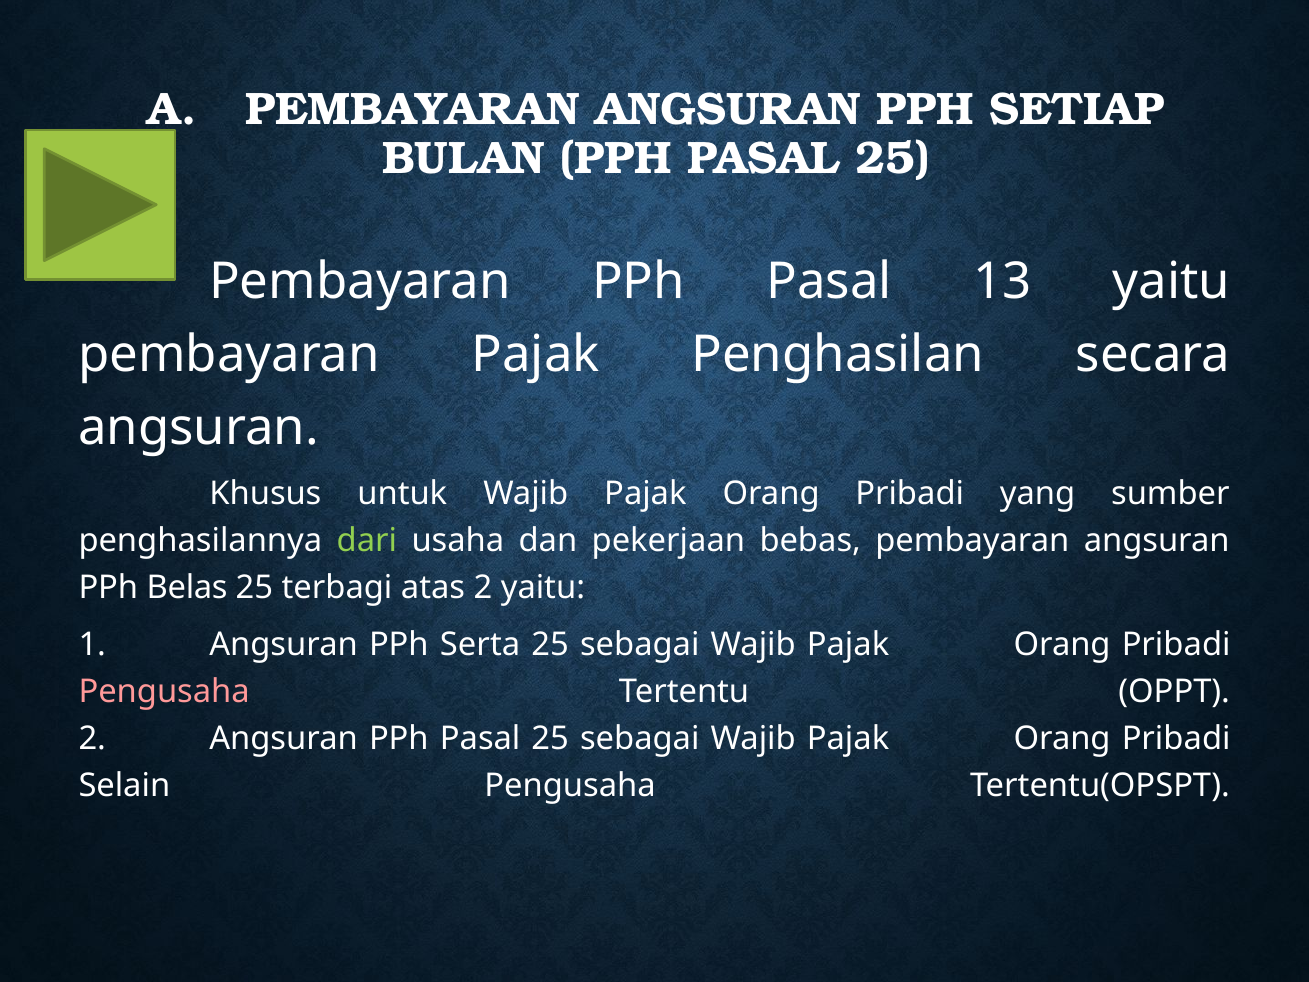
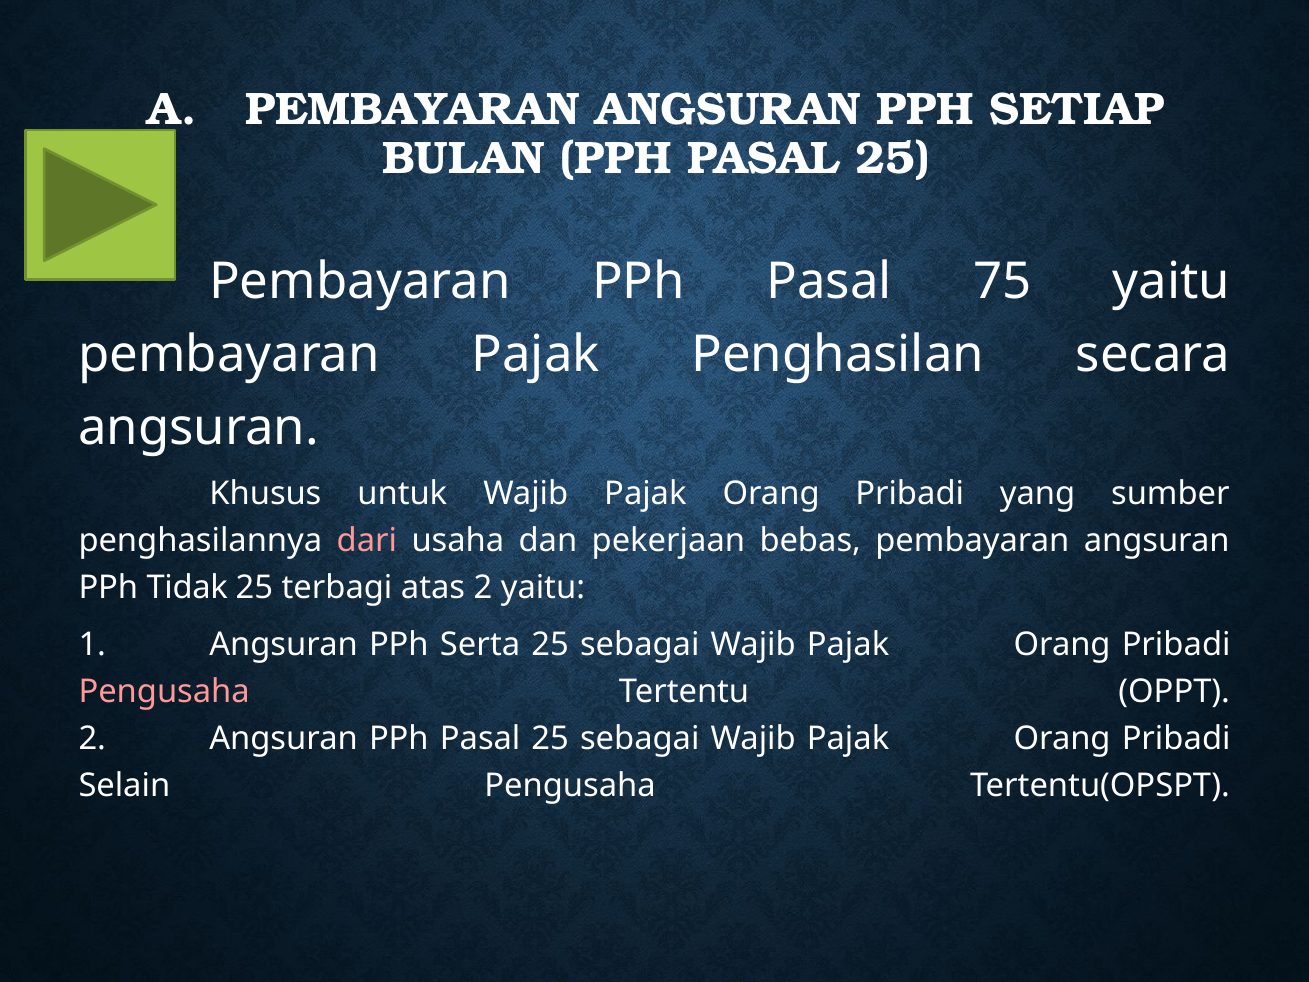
13: 13 -> 75
dari colour: light green -> pink
Belas: Belas -> Tidak
